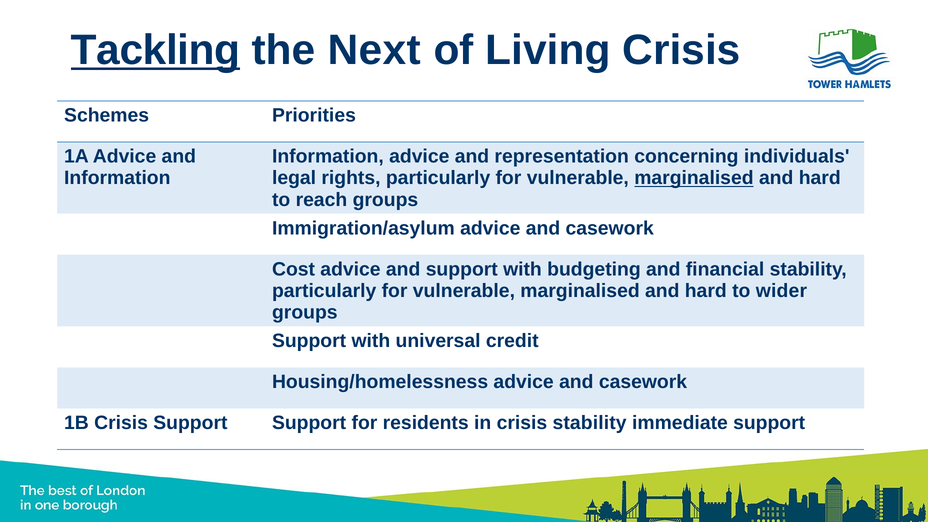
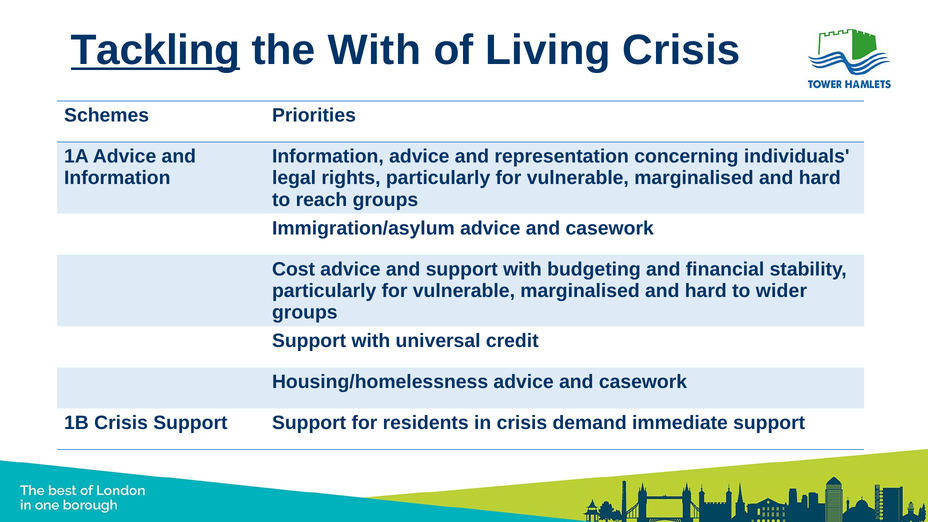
the Next: Next -> With
marginalised at (694, 178) underline: present -> none
crisis stability: stability -> demand
